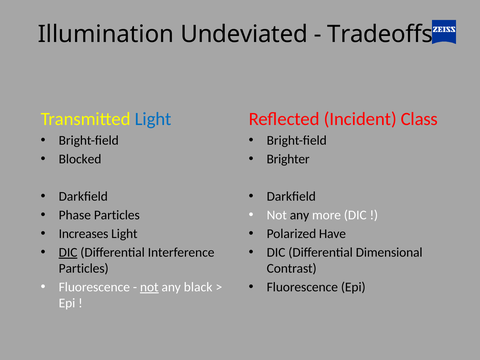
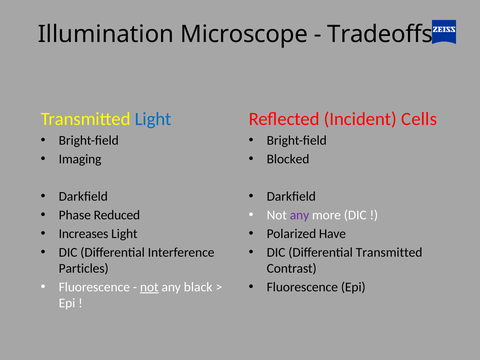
Undeviated: Undeviated -> Microscope
Class: Class -> Cells
Blocked: Blocked -> Imaging
Brighter: Brighter -> Blocked
Phase Particles: Particles -> Reduced
any at (299, 215) colour: black -> purple
DIC at (68, 252) underline: present -> none
Differential Dimensional: Dimensional -> Transmitted
